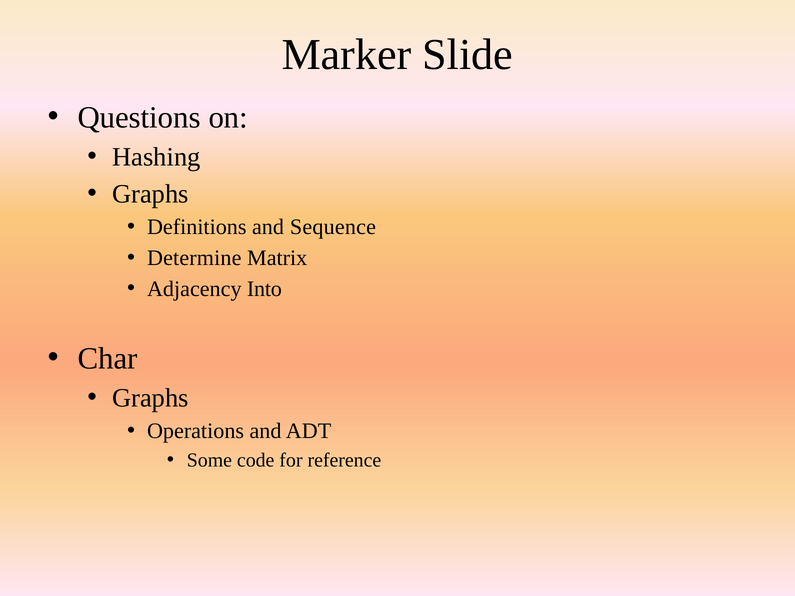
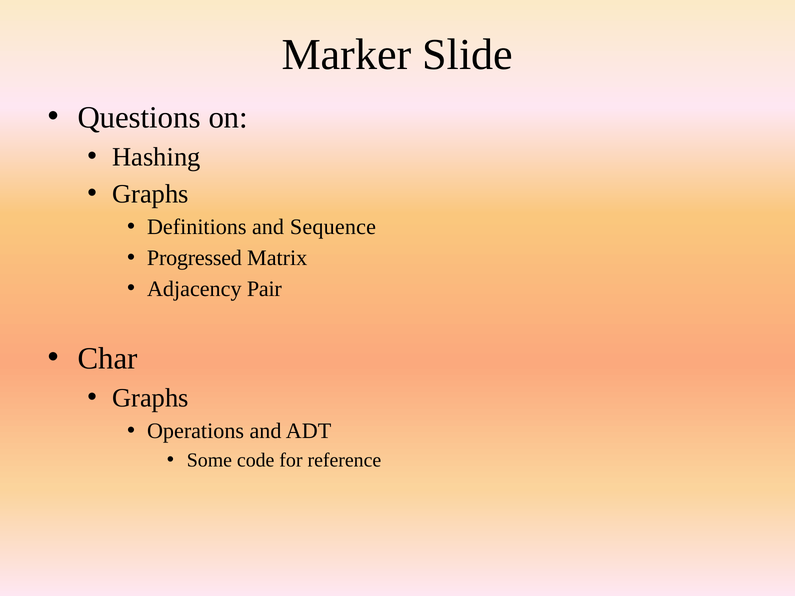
Determine: Determine -> Progressed
Into: Into -> Pair
